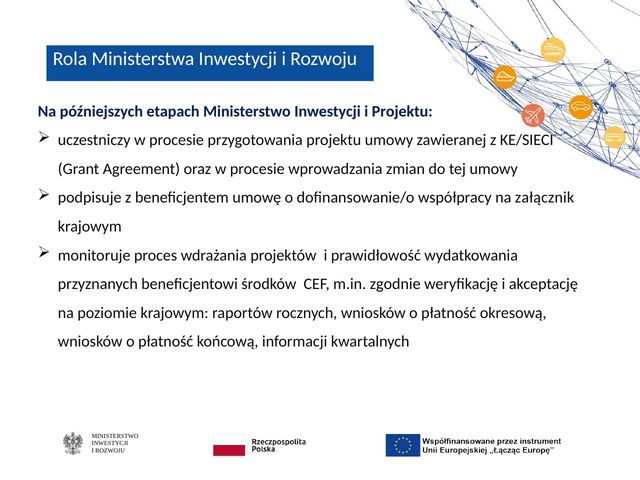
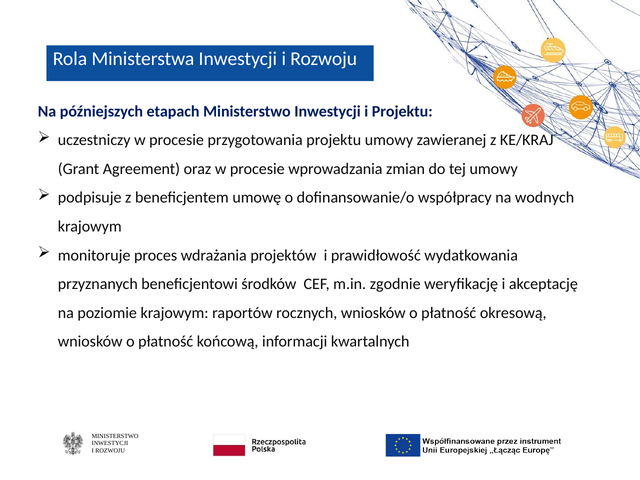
KE/SIECI: KE/SIECI -> KE/KRAJ
załącznik: załącznik -> wodnych
